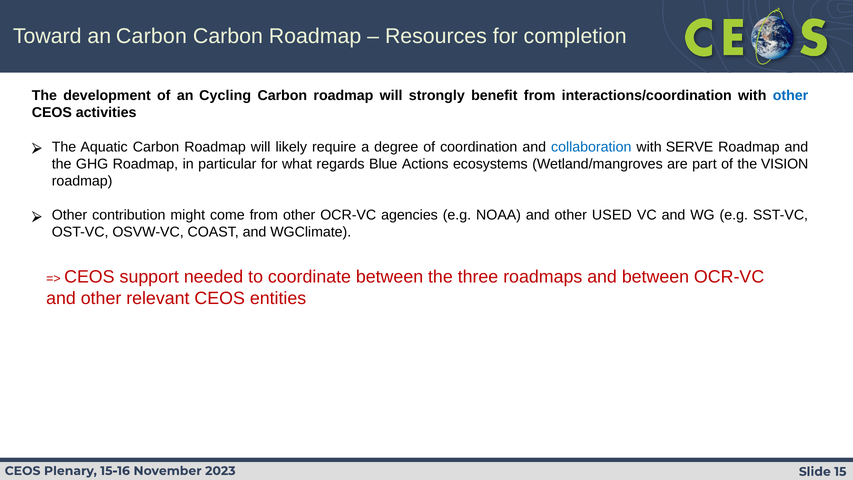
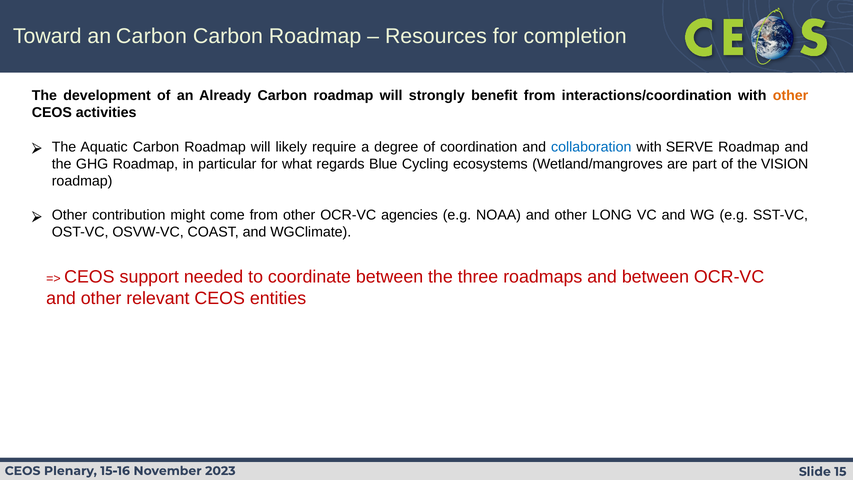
Cycling: Cycling -> Already
other at (791, 96) colour: blue -> orange
Actions: Actions -> Cycling
USED: USED -> LONG
